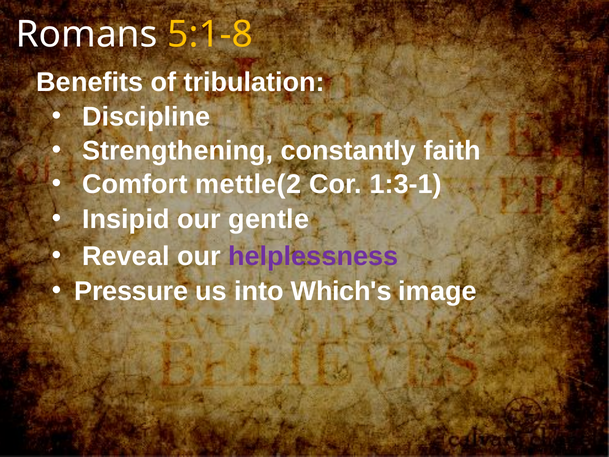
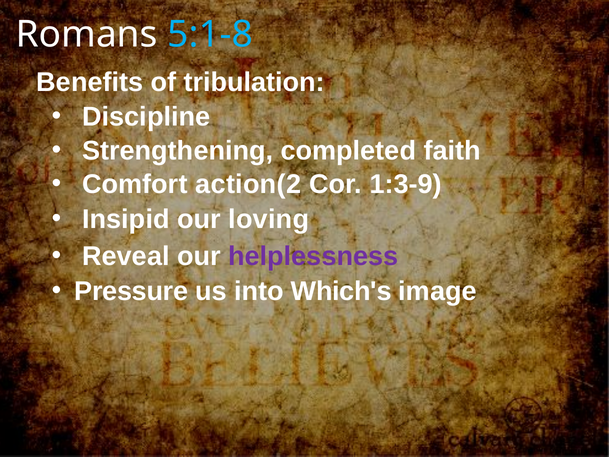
5:1-8 colour: yellow -> light blue
constantly: constantly -> completed
mettle(2: mettle(2 -> action(2
1:3-1: 1:3-1 -> 1:3-9
gentle: gentle -> loving
